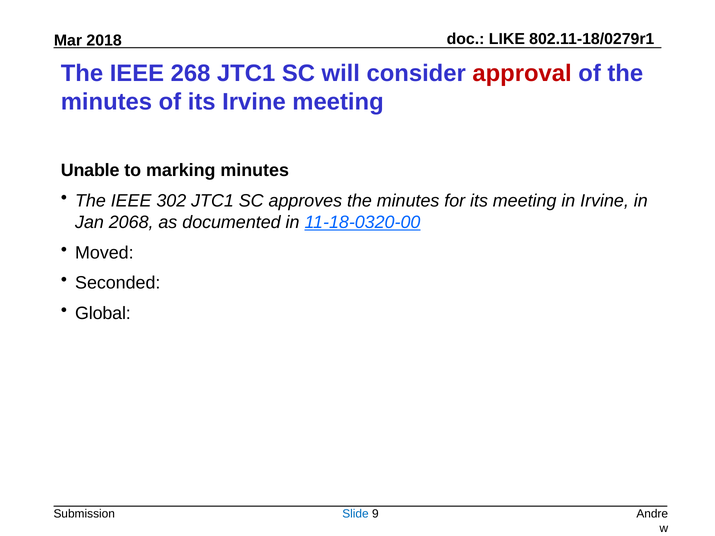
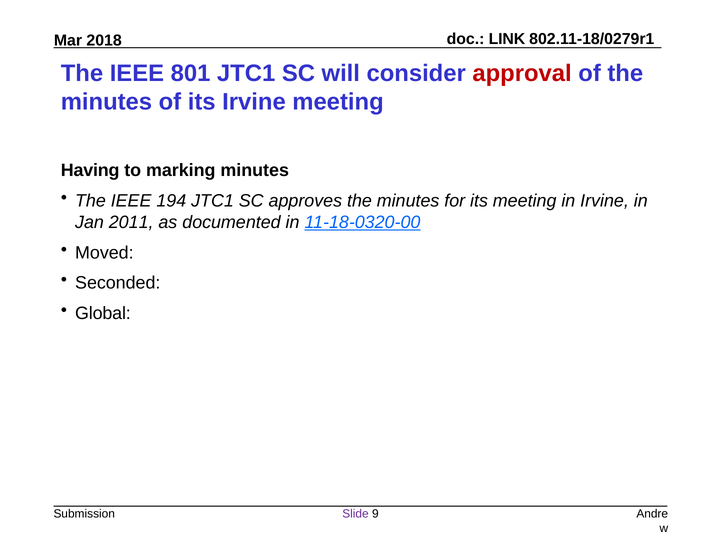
LIKE: LIKE -> LINK
268: 268 -> 801
Unable: Unable -> Having
302: 302 -> 194
2068: 2068 -> 2011
Slide colour: blue -> purple
